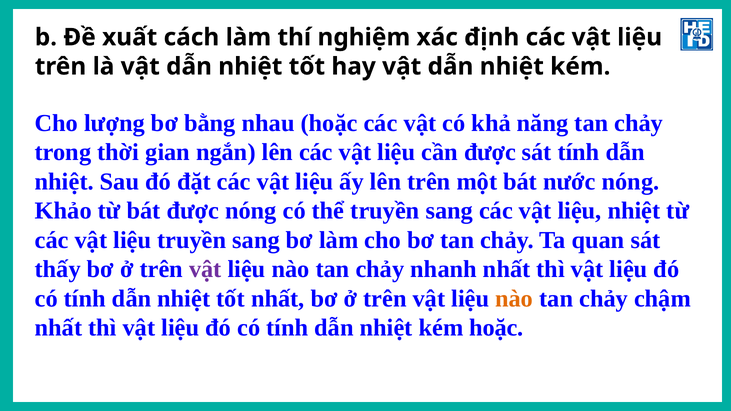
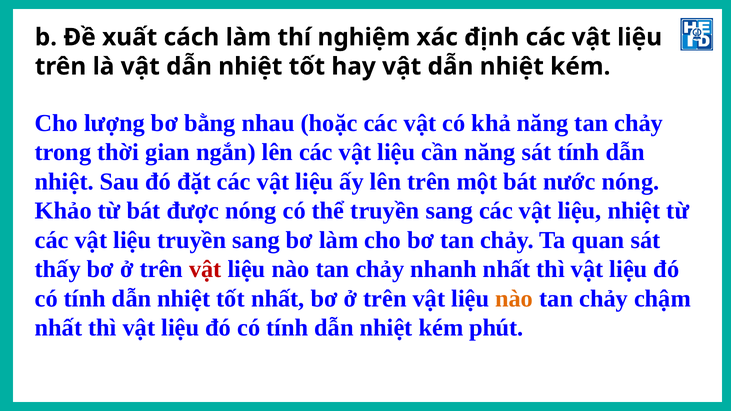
cần được: được -> năng
vật at (205, 269) colour: purple -> red
kém hoặc: hoặc -> phút
